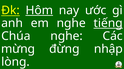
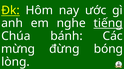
Hôm underline: present -> none
Chúa nghe: nghe -> bánh
nhập: nhập -> bóng
